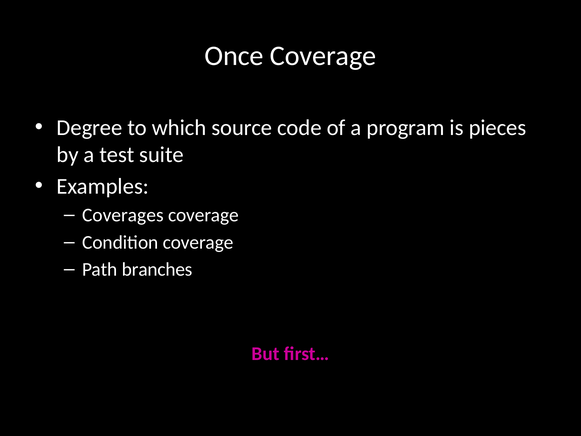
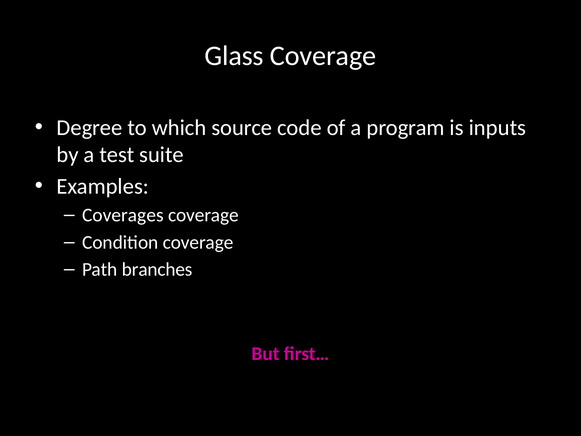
Once: Once -> Glass
pieces: pieces -> inputs
